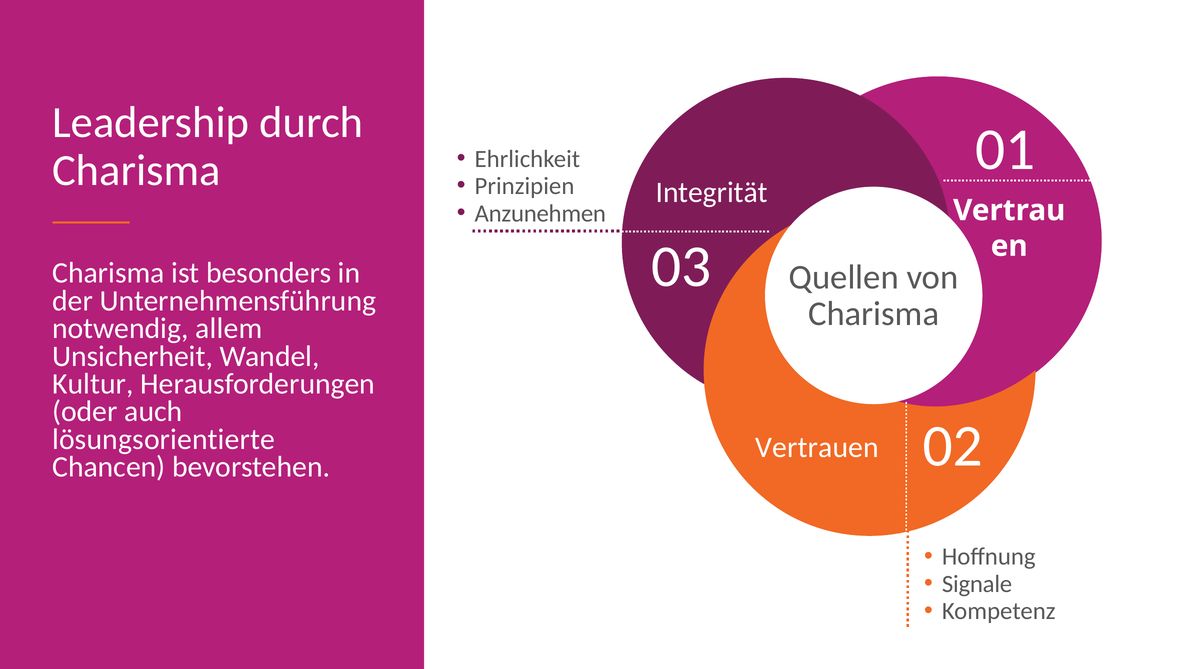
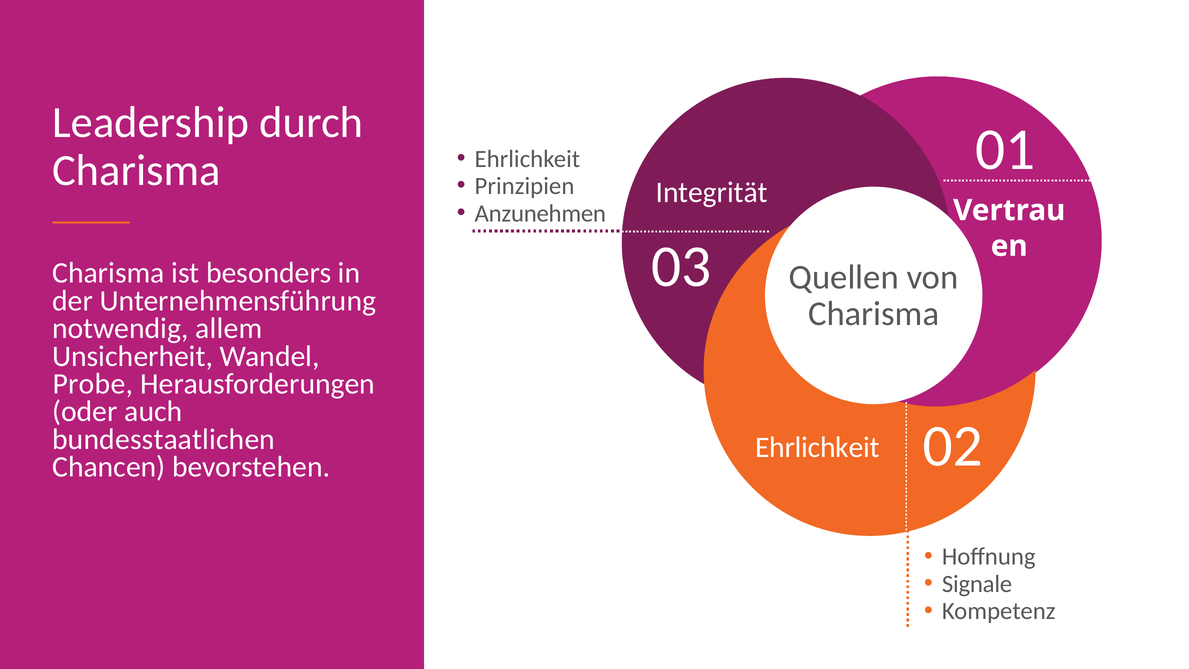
Kultur: Kultur -> Probe
lösungsorientierte: lösungsorientierte -> bundesstaatlichen
Vertrauen at (817, 447): Vertrauen -> Ehrlichkeit
